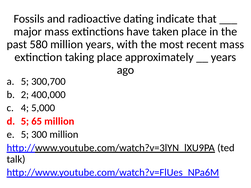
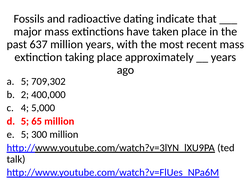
580: 580 -> 637
300,700: 300,700 -> 709,302
